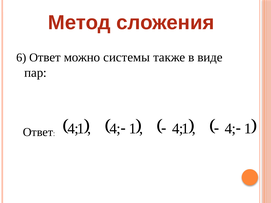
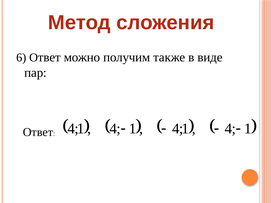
системы: системы -> получим
